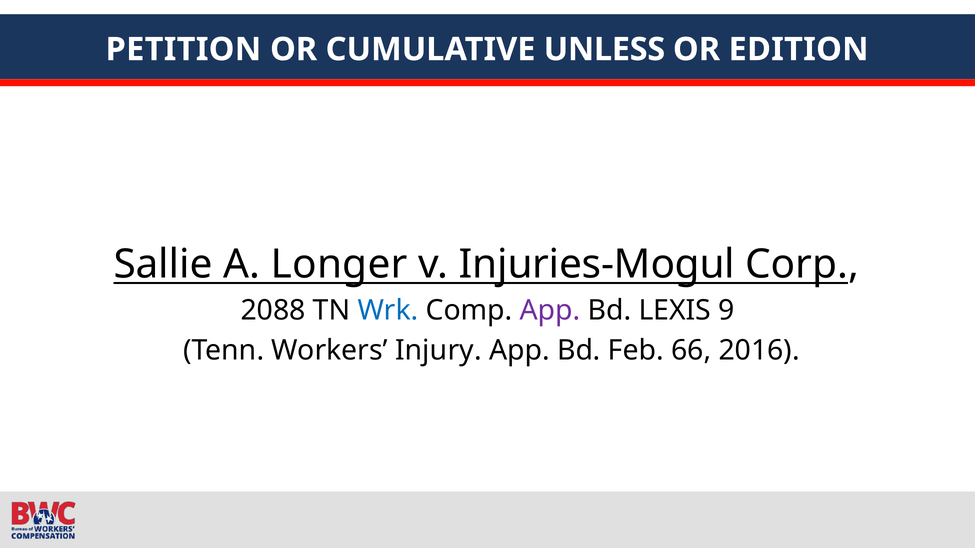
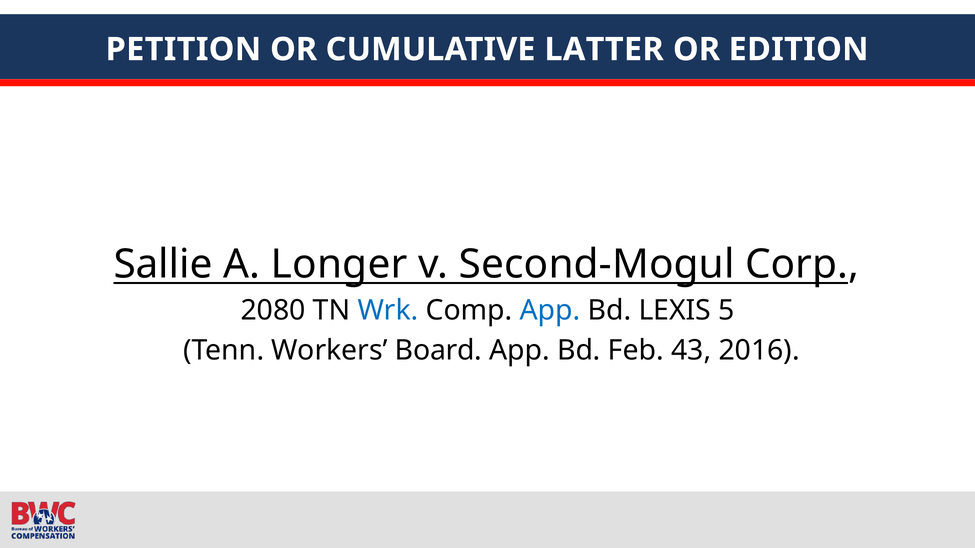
UNLESS: UNLESS -> LATTER
Injuries-Mogul: Injuries-Mogul -> Second-Mogul
2088: 2088 -> 2080
App at (550, 311) colour: purple -> blue
9: 9 -> 5
Injury: Injury -> Board
66: 66 -> 43
